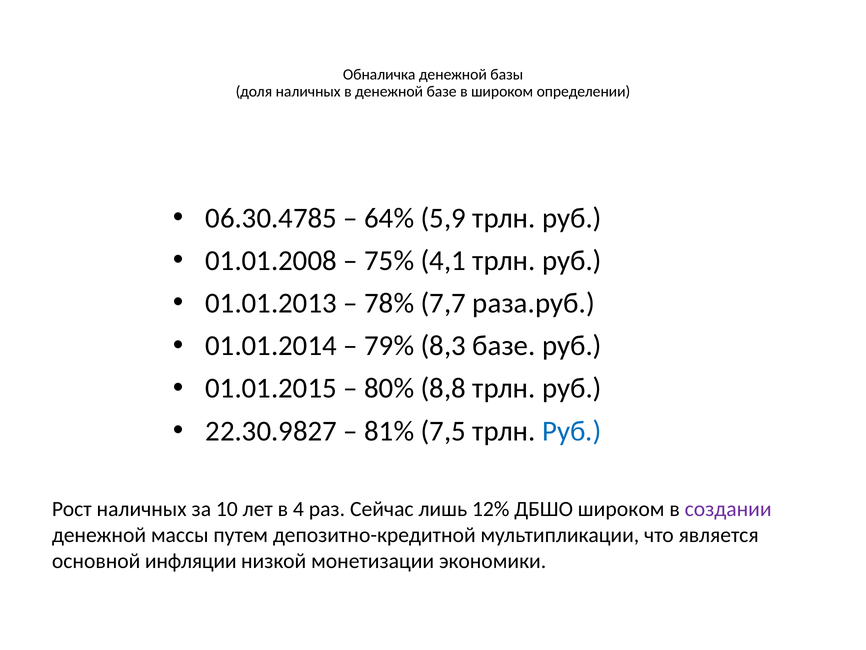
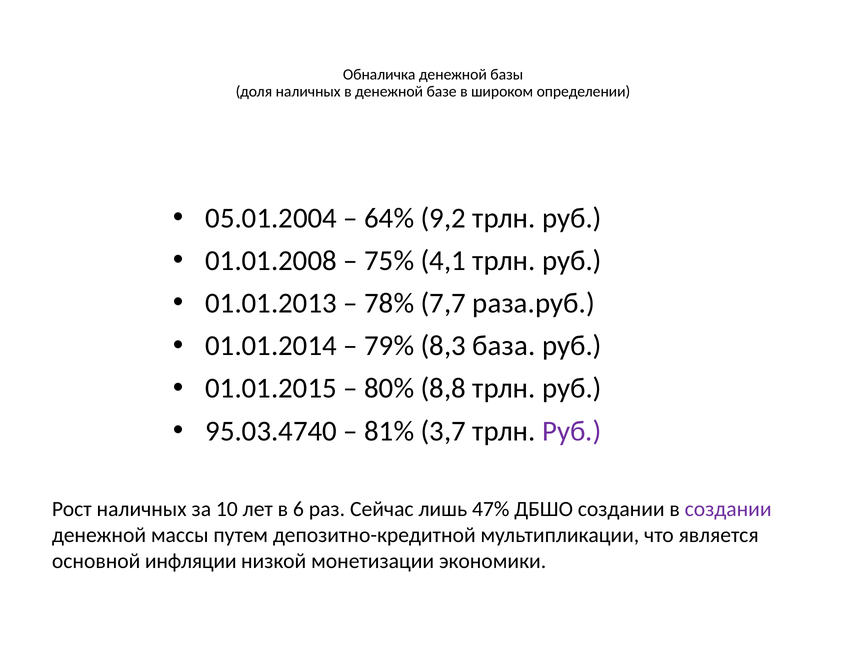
06.30.4785: 06.30.4785 -> 05.01.2004
5,9: 5,9 -> 9,2
8,3 базе: базе -> база
22.30.9827: 22.30.9827 -> 95.03.4740
7,5: 7,5 -> 3,7
Руб at (572, 431) colour: blue -> purple
4: 4 -> 6
12%: 12% -> 47%
ДБШО широком: широком -> создании
